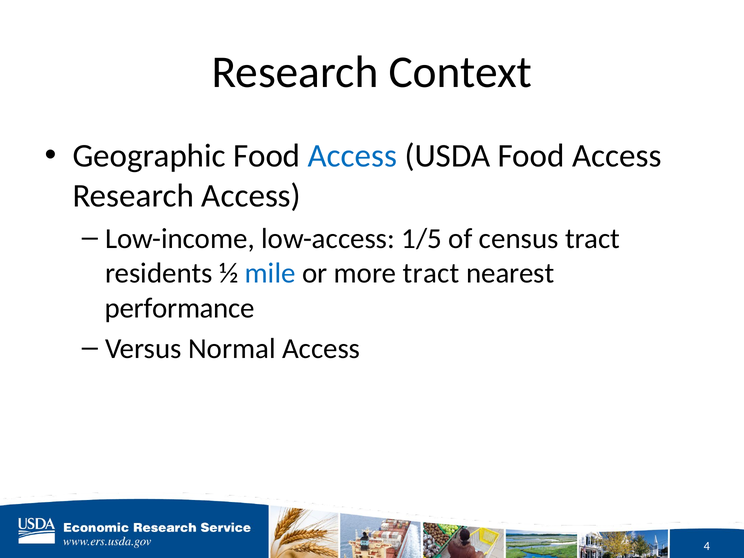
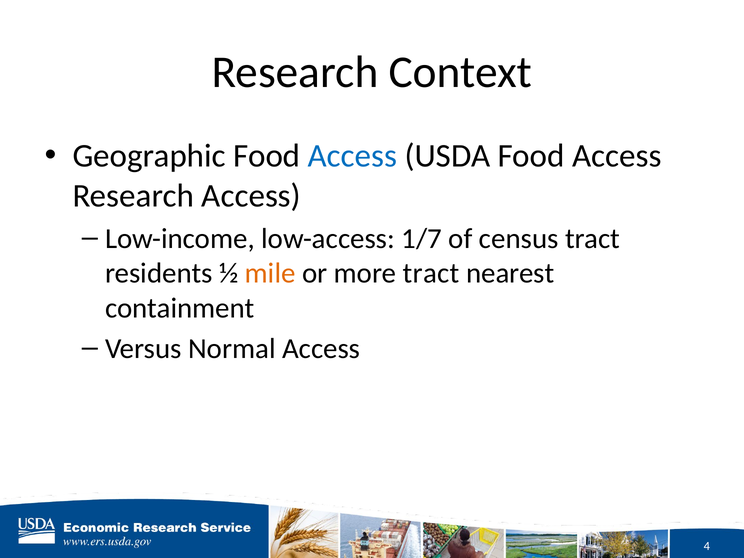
1/5: 1/5 -> 1/7
mile colour: blue -> orange
performance: performance -> containment
